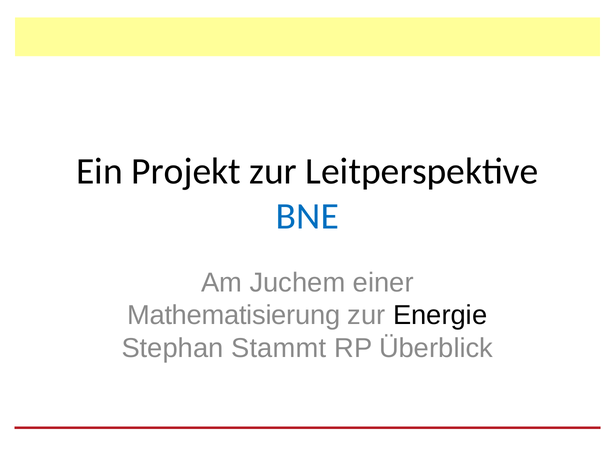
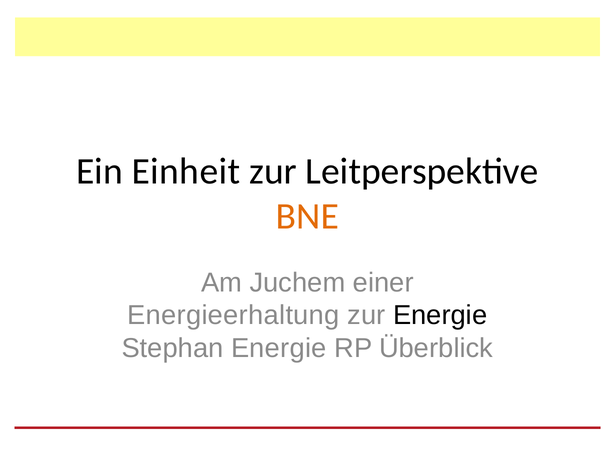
Projekt: Projekt -> Einheit
BNE colour: blue -> orange
Mathematisierung: Mathematisierung -> Energieerhaltung
Stephan Stammt: Stammt -> Energie
